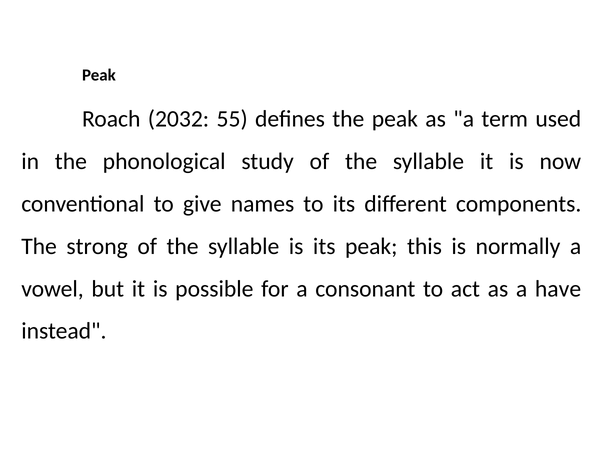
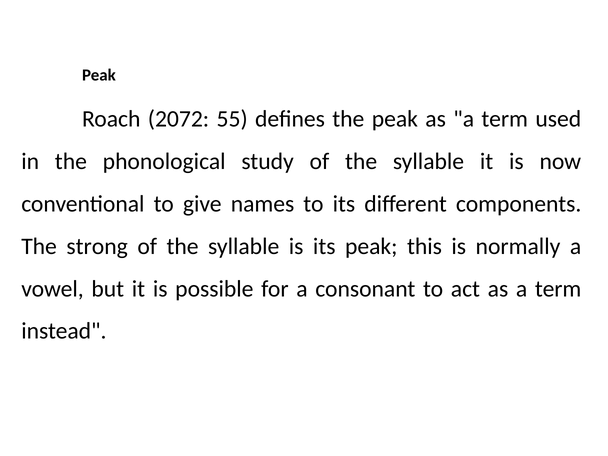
2032: 2032 -> 2072
act as a have: have -> term
